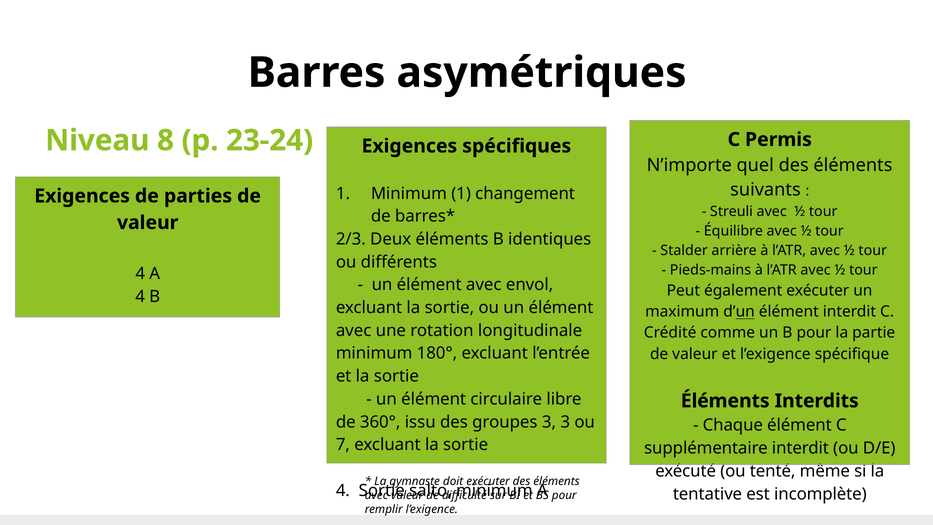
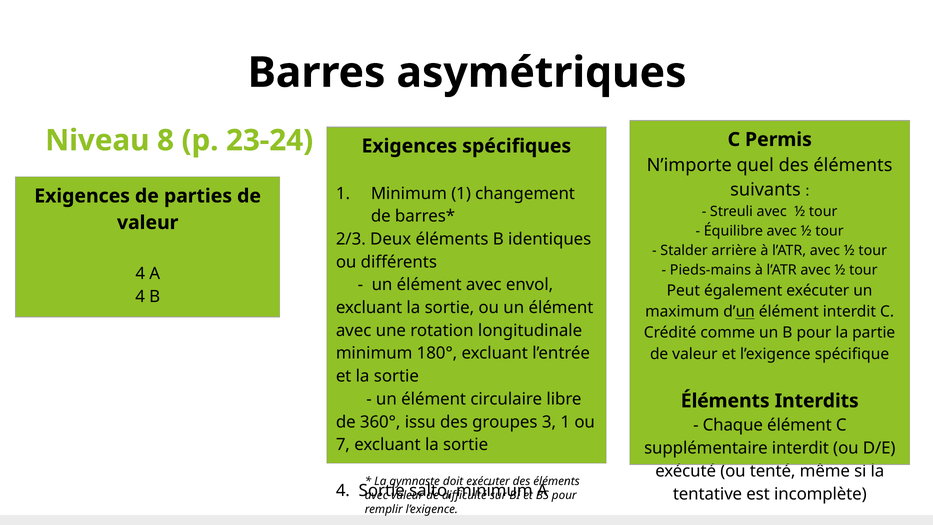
3 3: 3 -> 1
